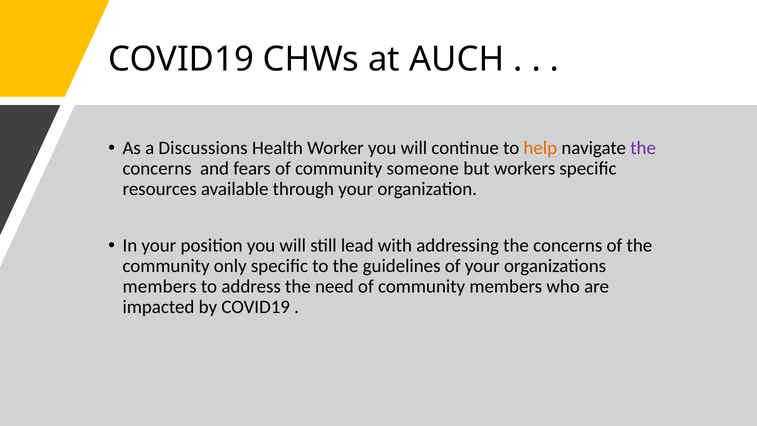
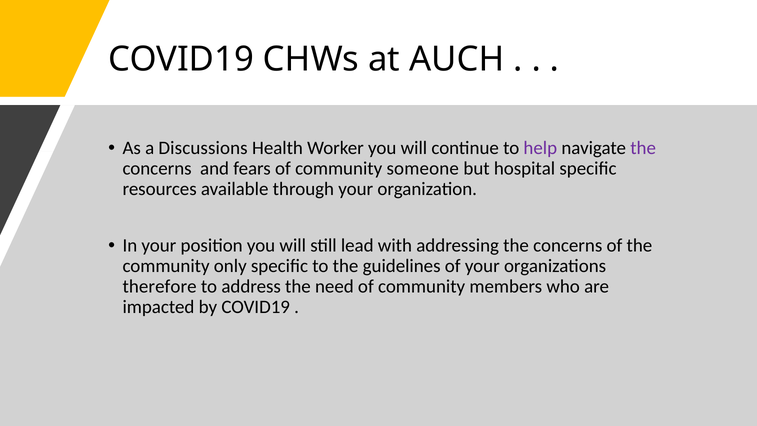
help colour: orange -> purple
workers: workers -> hospital
members at (160, 286): members -> therefore
